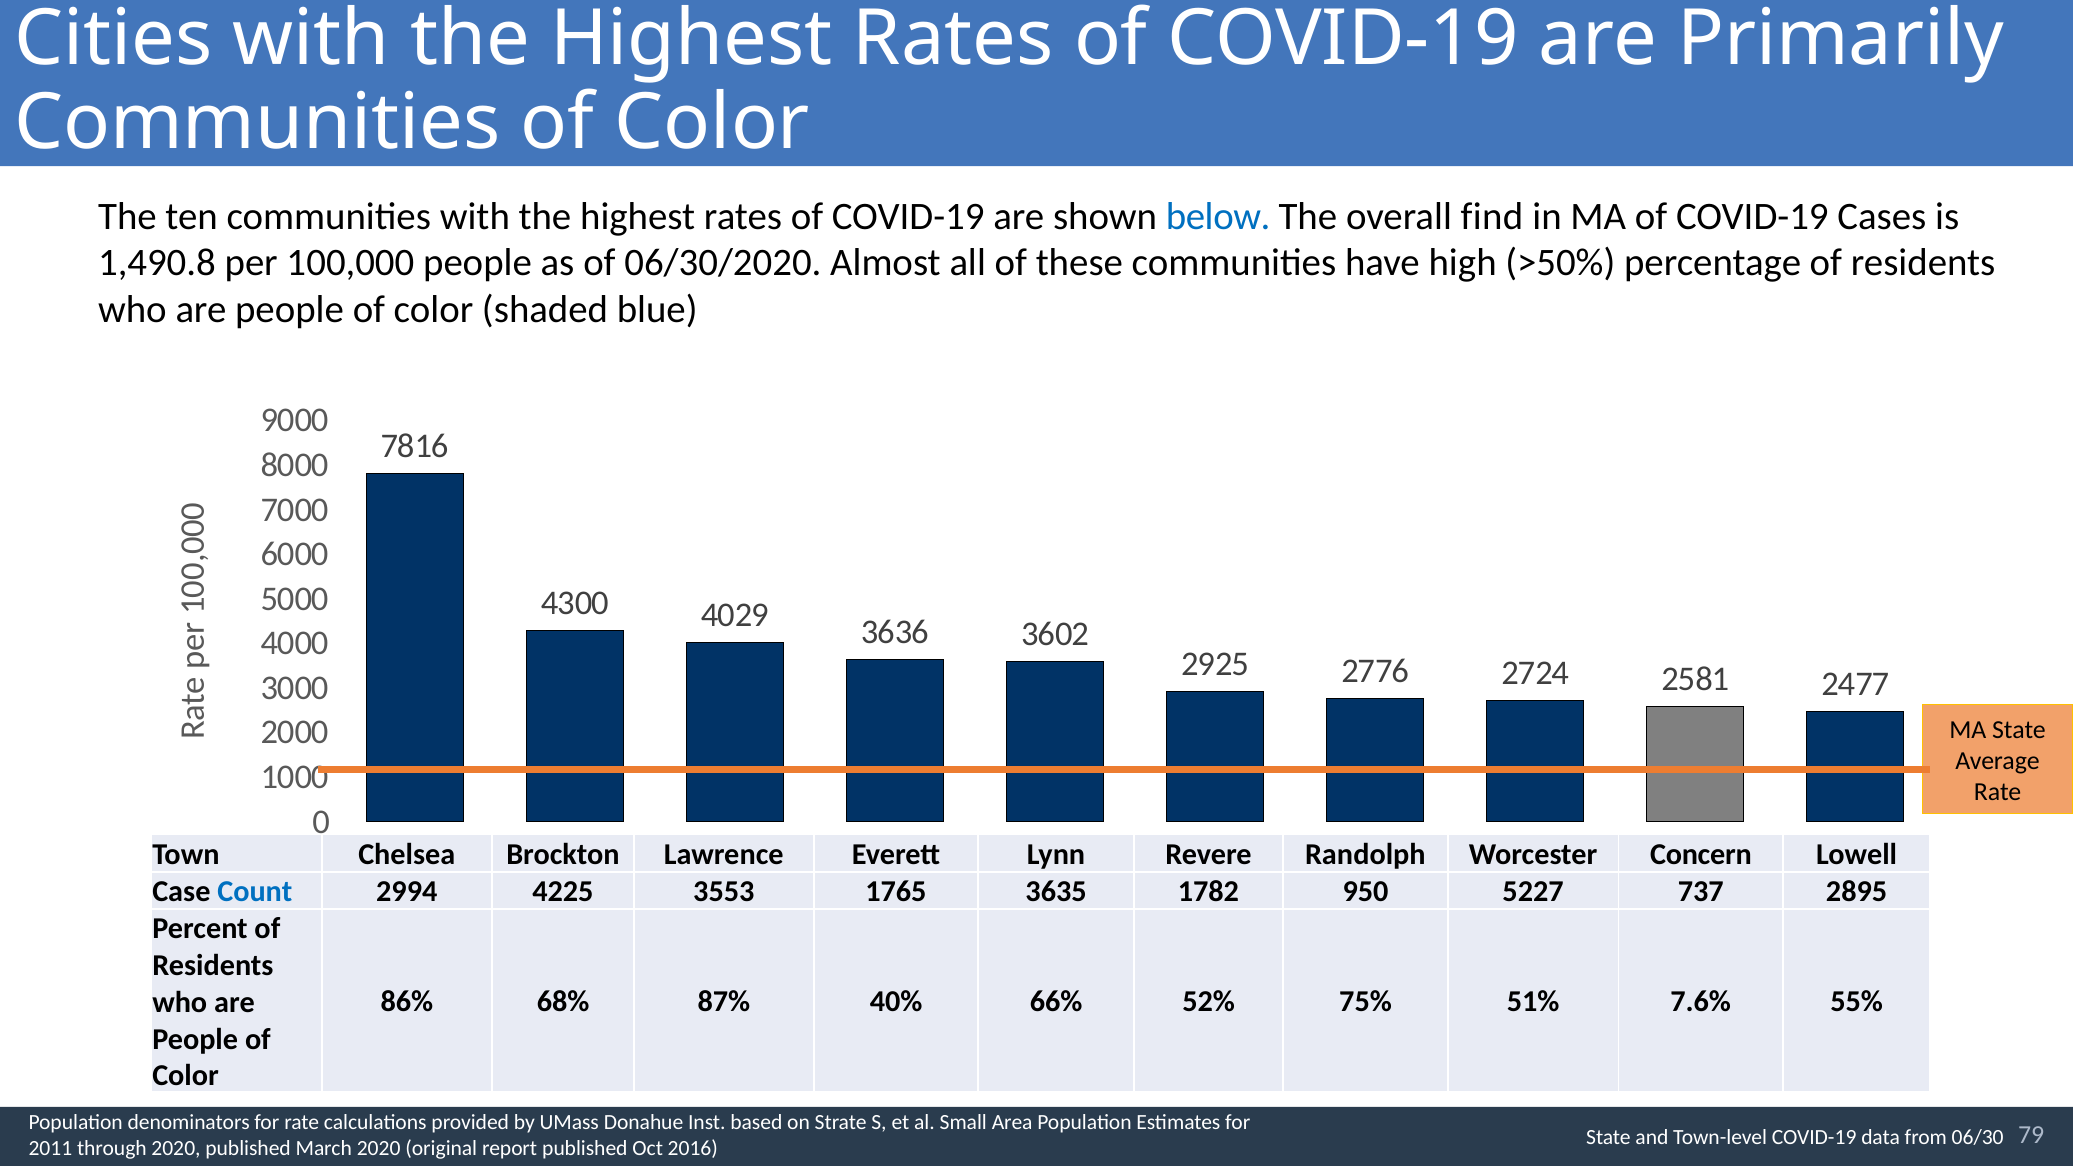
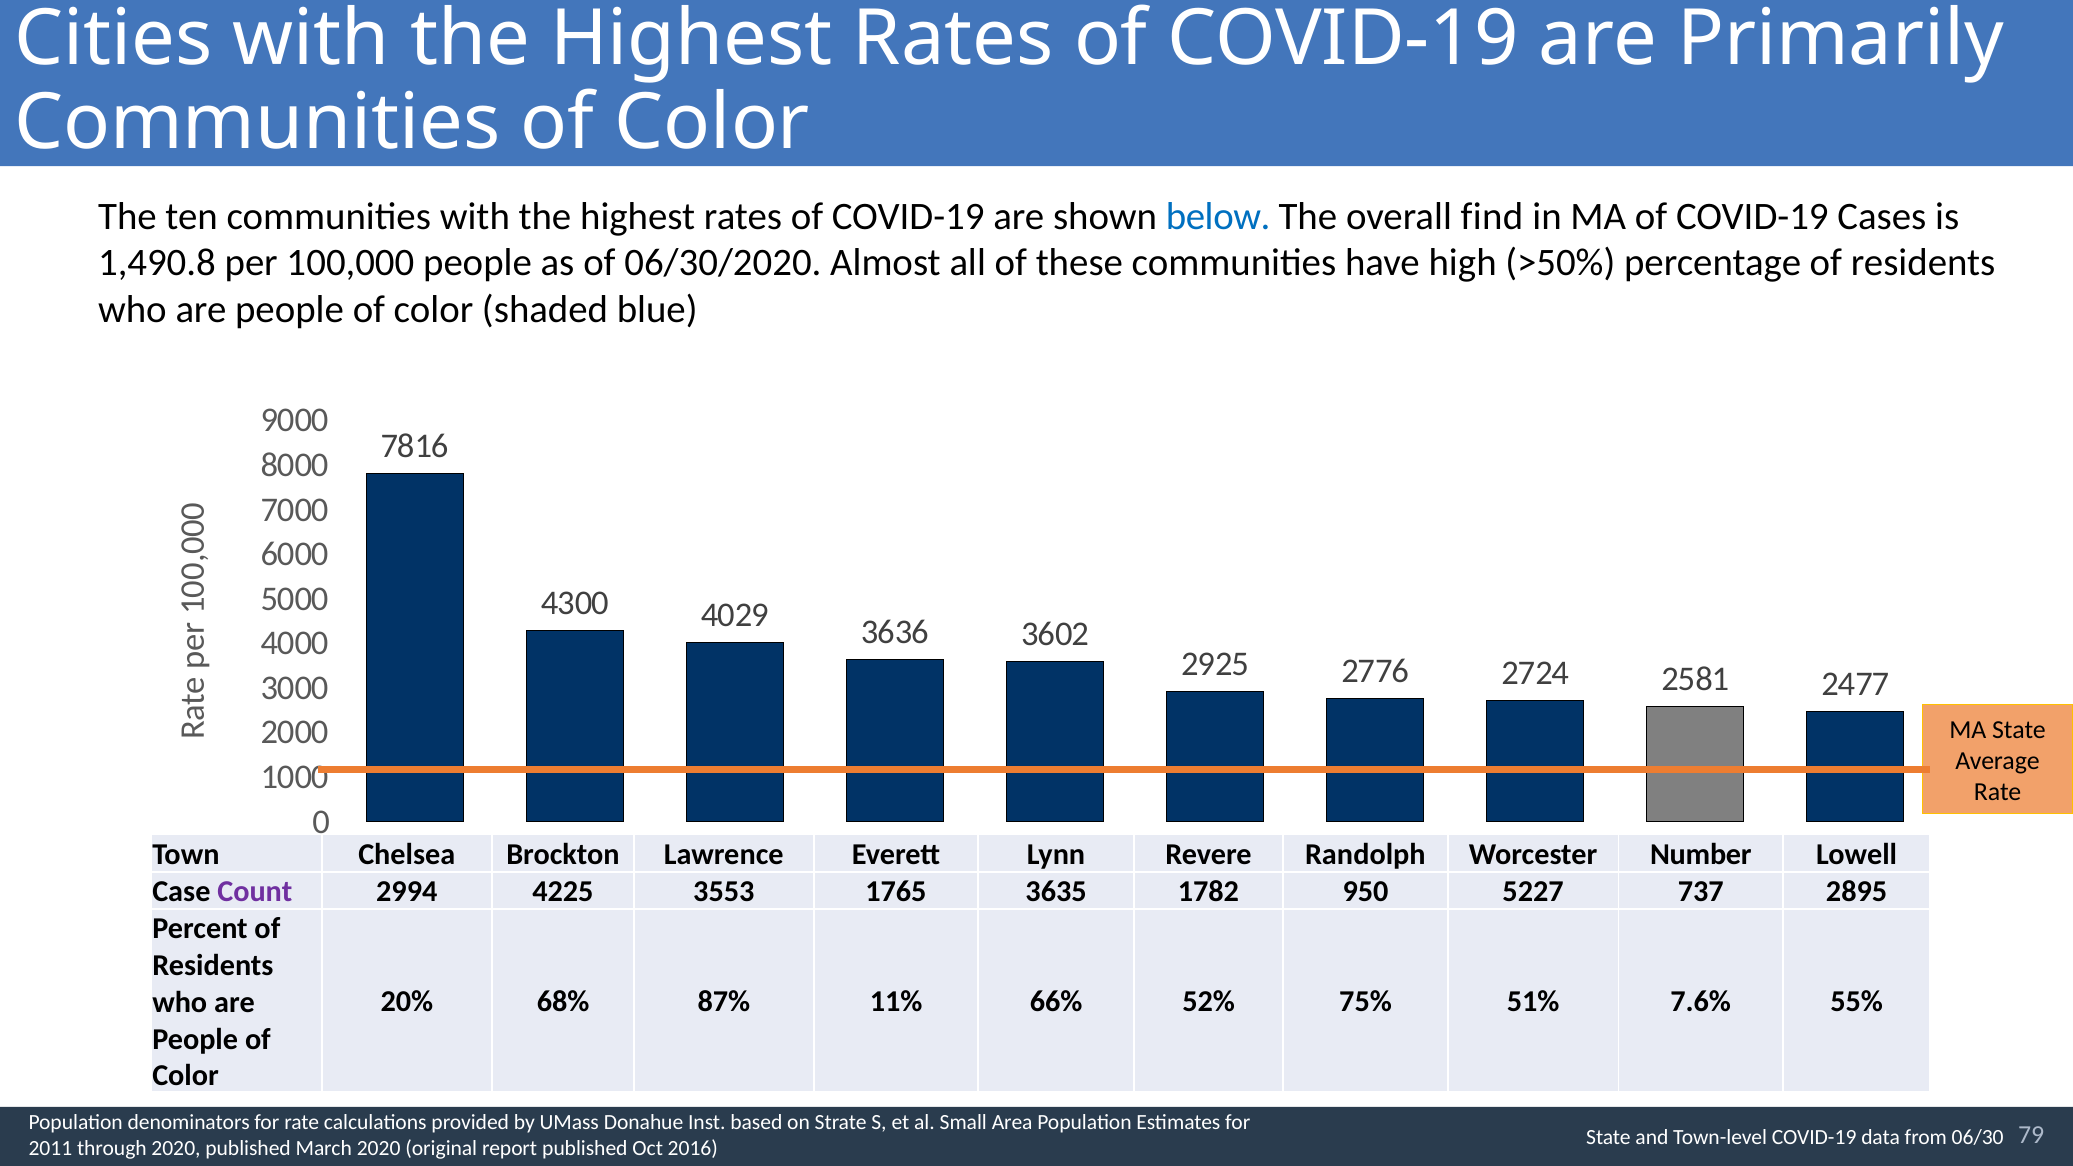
Concern: Concern -> Number
Count colour: blue -> purple
86%: 86% -> 20%
40%: 40% -> 11%
